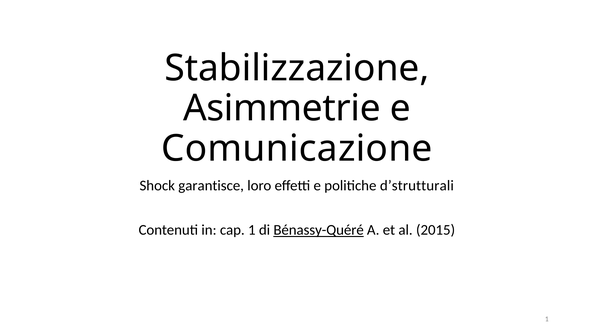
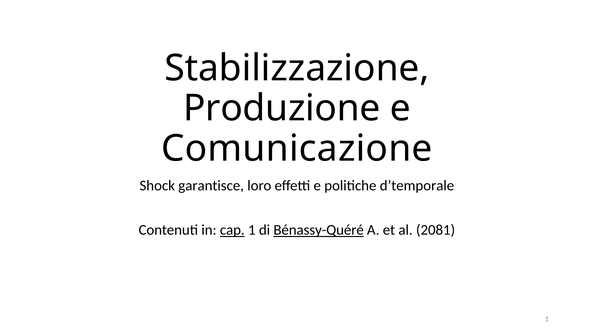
Asimmetrie: Asimmetrie -> Produzione
d’strutturali: d’strutturali -> d’temporale
cap underline: none -> present
2015: 2015 -> 2081
